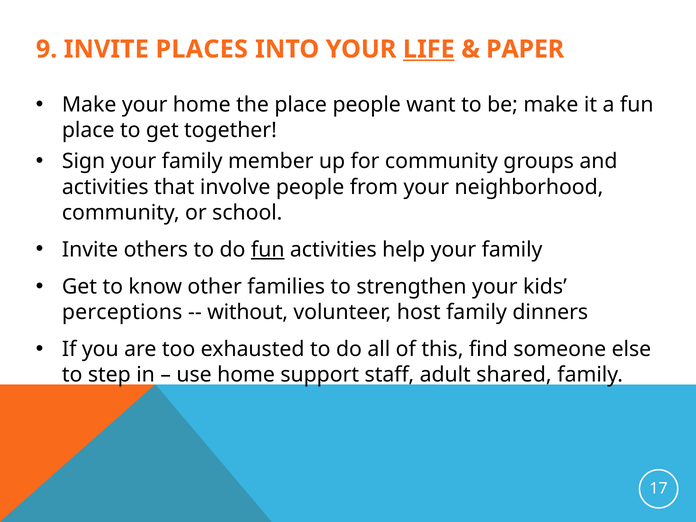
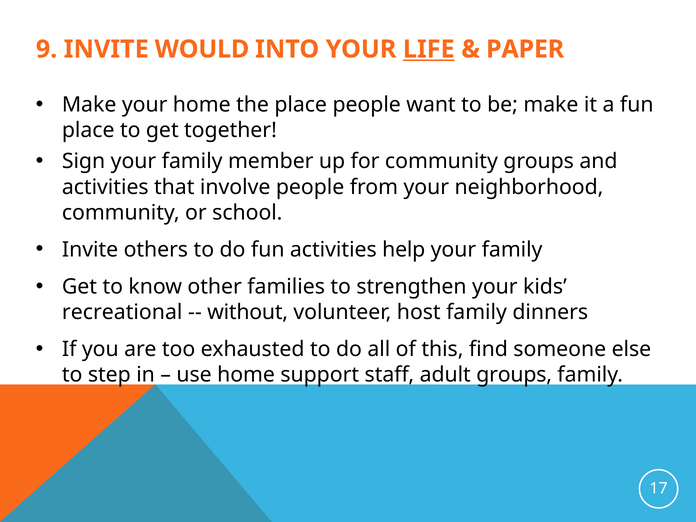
PLACES: PLACES -> WOULD
fun at (268, 250) underline: present -> none
perceptions: perceptions -> recreational
adult shared: shared -> groups
